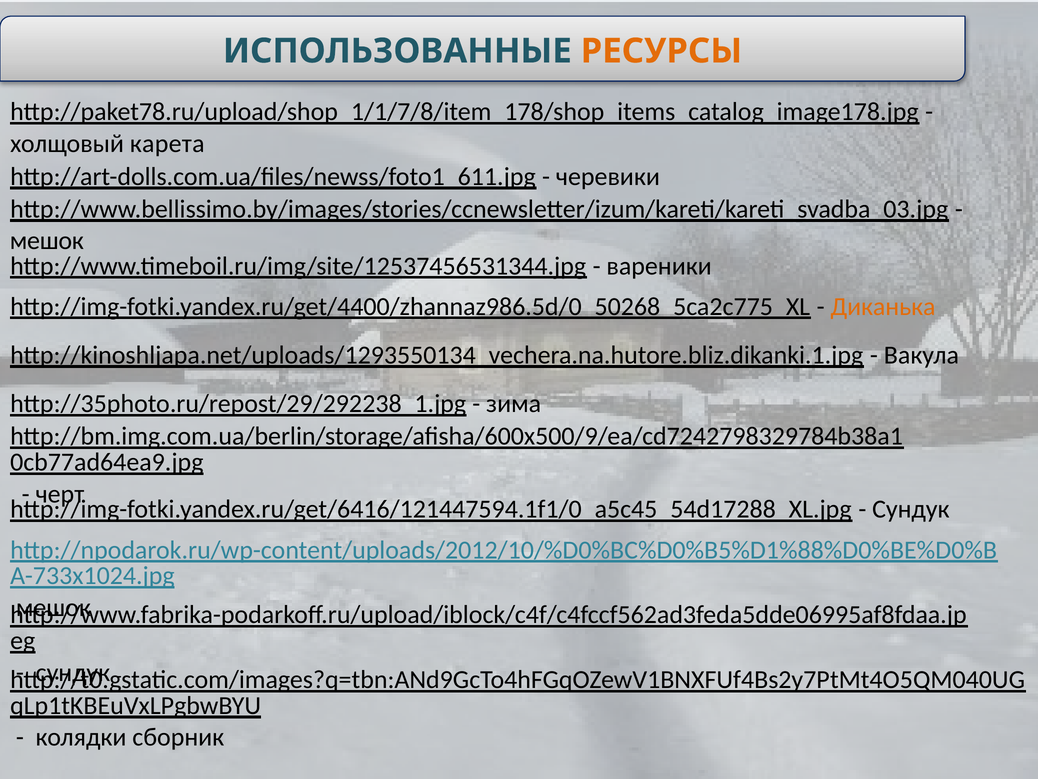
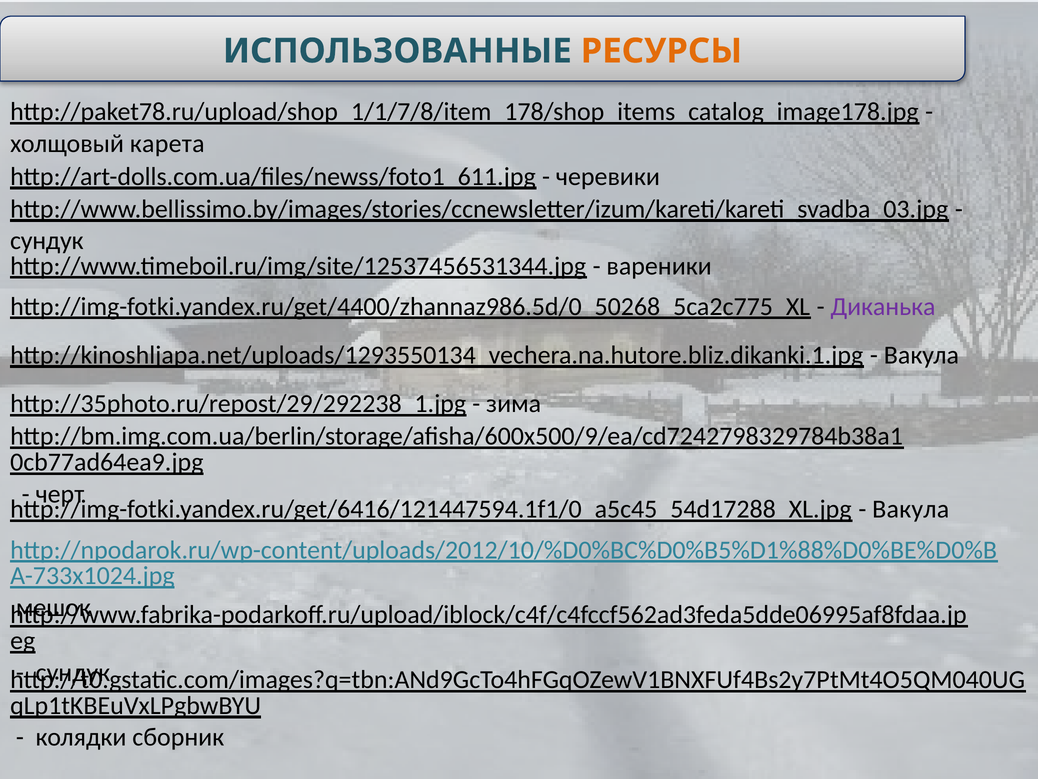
мешок at (47, 241): мешок -> сундук
Диканька colour: orange -> purple
Сундук at (911, 509): Сундук -> Вакула
